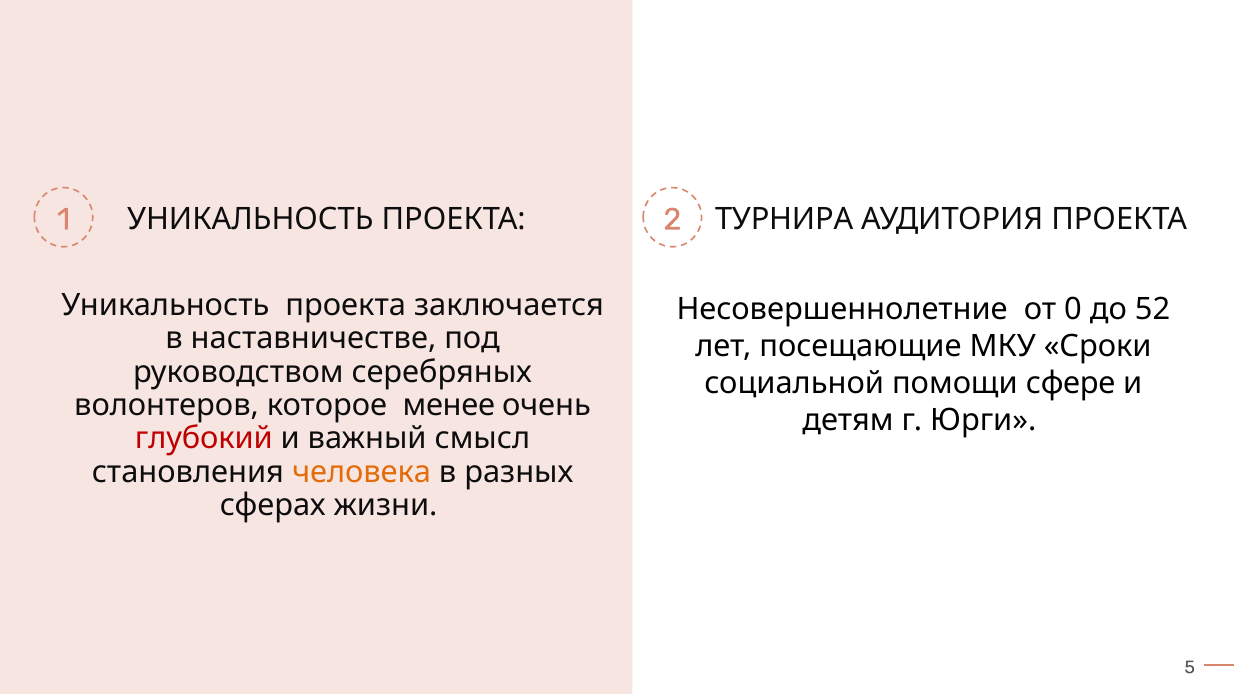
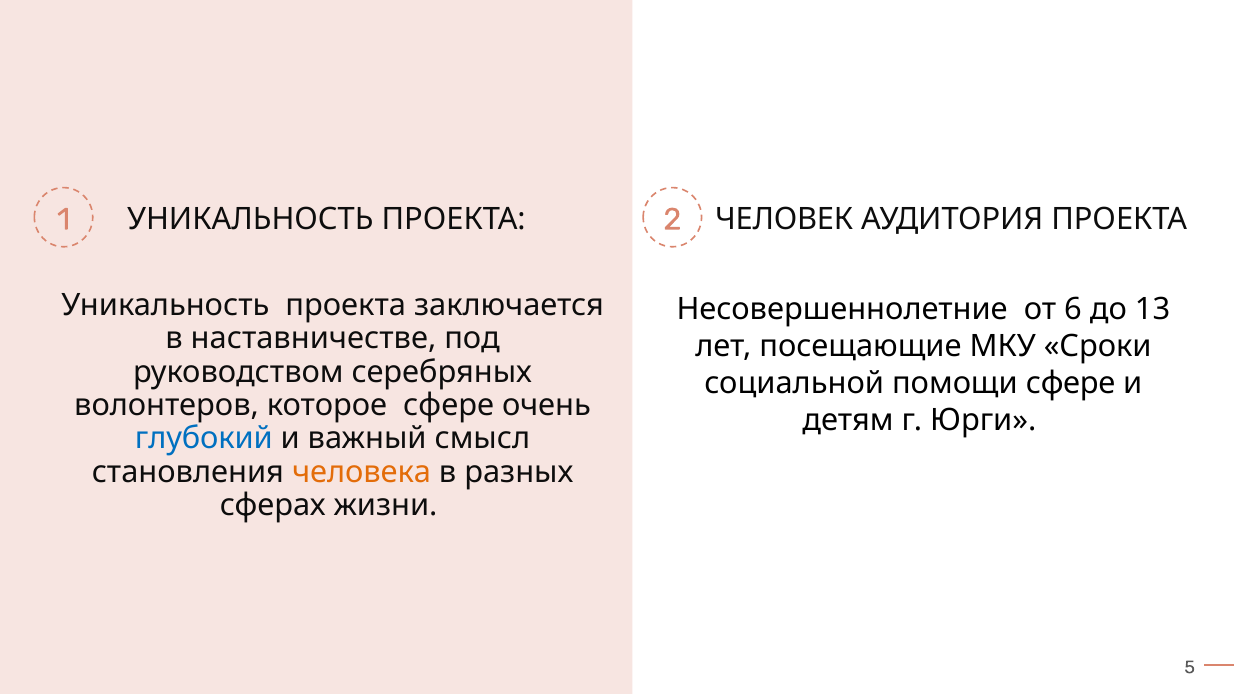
ТУРНИРА: ТУРНИРА -> ЧЕЛОВЕК
0: 0 -> 6
52: 52 -> 13
которое менее: менее -> сфере
глубокий colour: red -> blue
